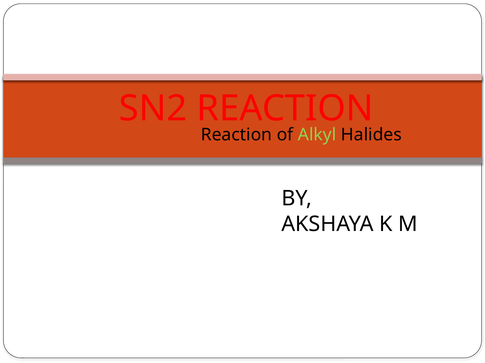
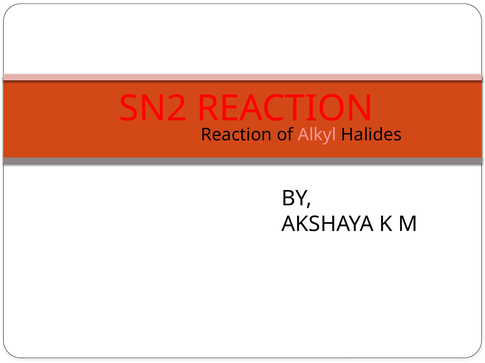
Alkyl colour: light green -> pink
